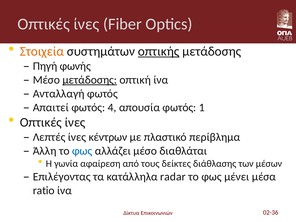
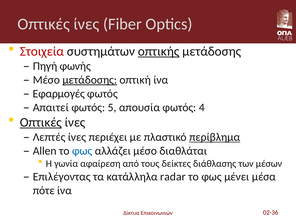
Στοιχεία colour: orange -> red
Ανταλλαγή: Ανταλλαγή -> Εφαρμογές
4: 4 -> 5
1: 1 -> 4
Οπτικές at (41, 122) underline: none -> present
κέντρων: κέντρων -> περιέχει
περίβλημα underline: none -> present
Άλλη: Άλλη -> Allen
ratio: ratio -> πότε
